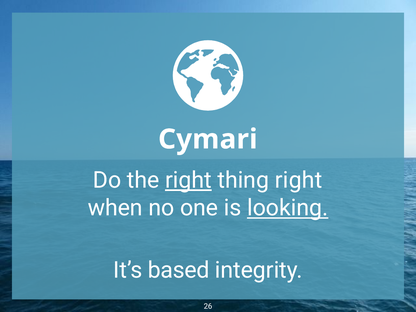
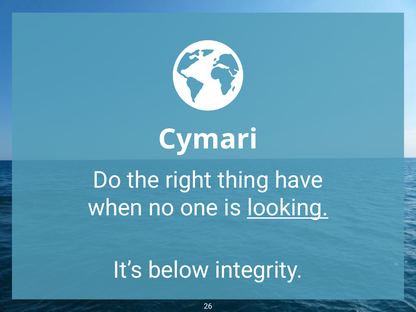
right at (188, 180) underline: present -> none
thing right: right -> have
based: based -> below
